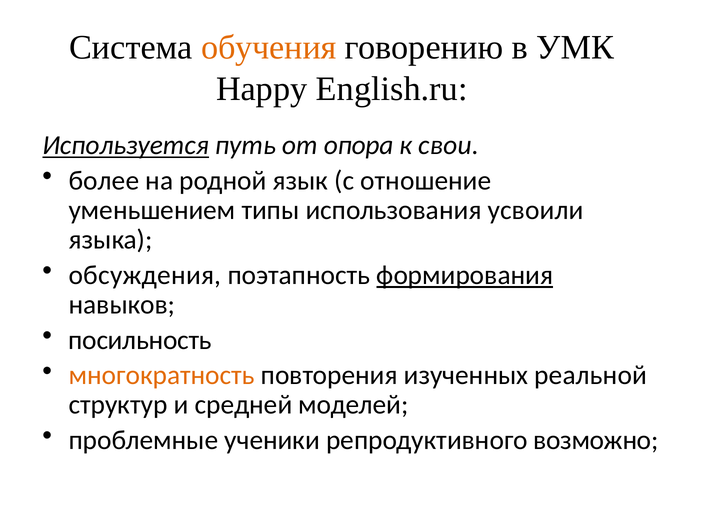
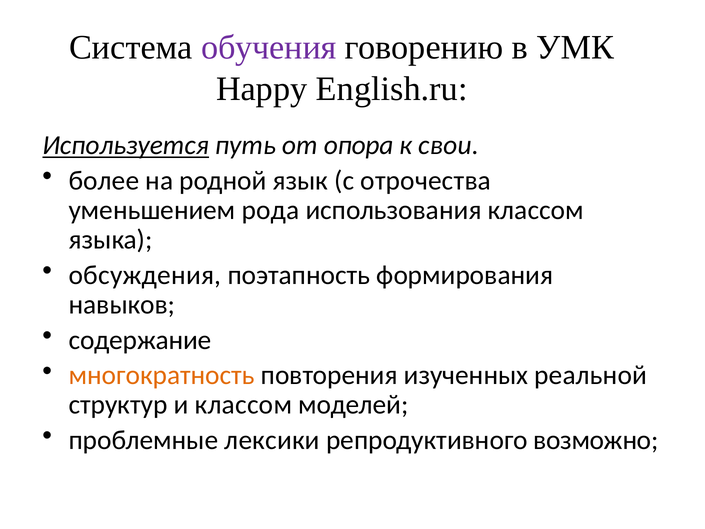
обучения colour: orange -> purple
отношение: отношение -> отрочества
типы: типы -> рода
использования усвоили: усвоили -> классом
формирования underline: present -> none
посильность: посильность -> содержание
и средней: средней -> классом
ученики: ученики -> лексики
